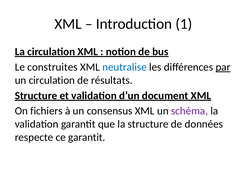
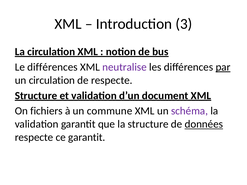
1: 1 -> 3
Le construites: construites -> différences
neutralise colour: blue -> purple
de résultats: résultats -> respecte
consensus: consensus -> commune
données underline: none -> present
